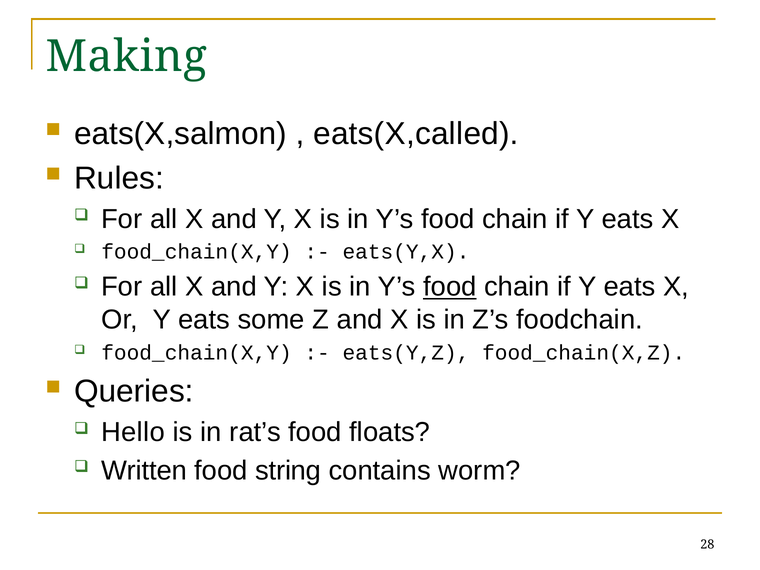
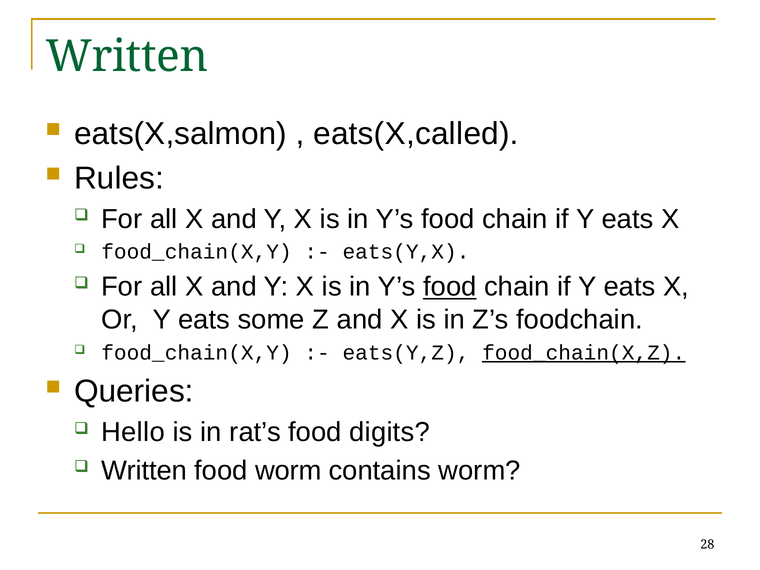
Making at (127, 57): Making -> Written
food_chain(X,Z underline: none -> present
floats: floats -> digits
food string: string -> worm
